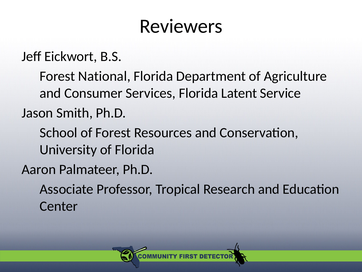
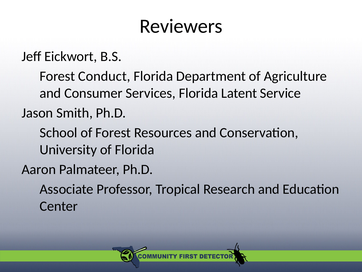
National: National -> Conduct
